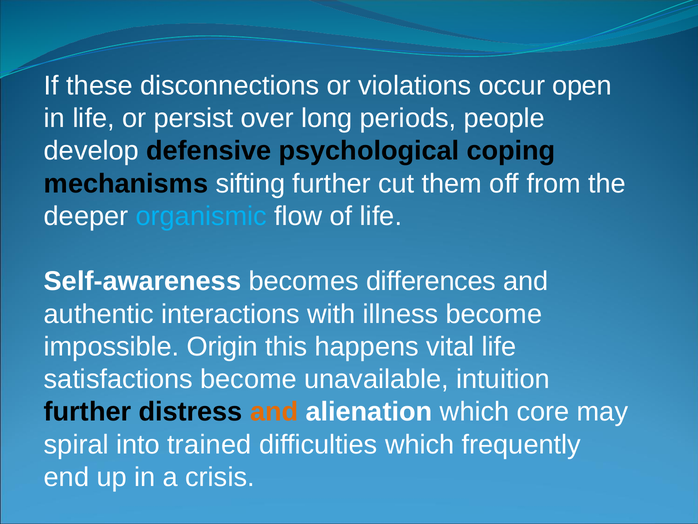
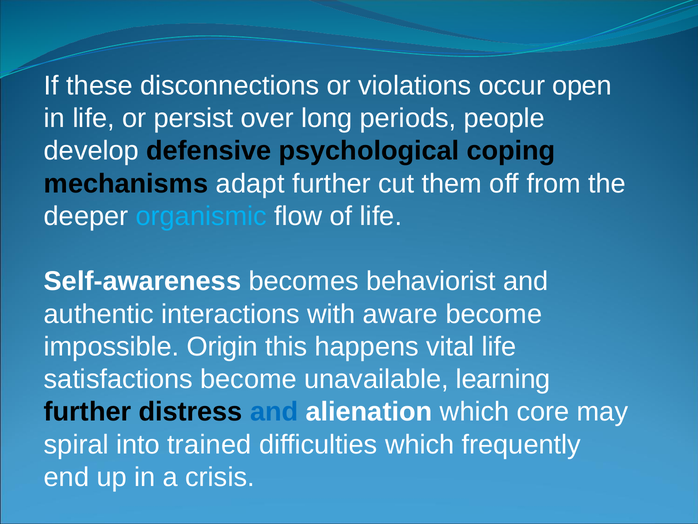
sifting: sifting -> adapt
differences: differences -> behaviorist
illness: illness -> aware
intuition: intuition -> learning
and at (274, 412) colour: orange -> blue
